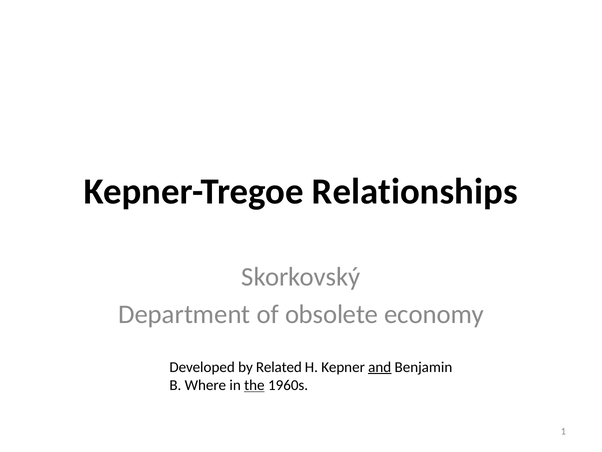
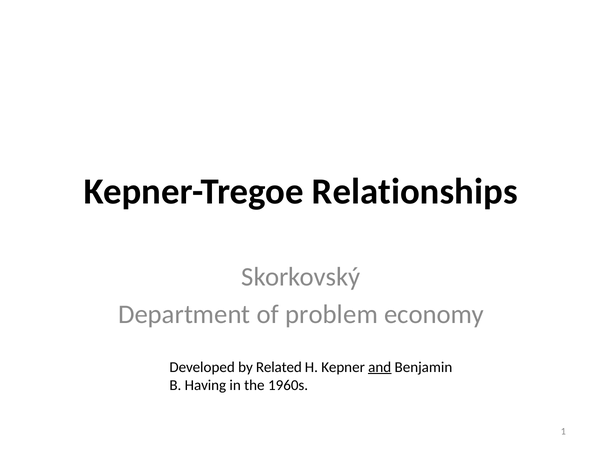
obsolete: obsolete -> problem
Where: Where -> Having
the underline: present -> none
